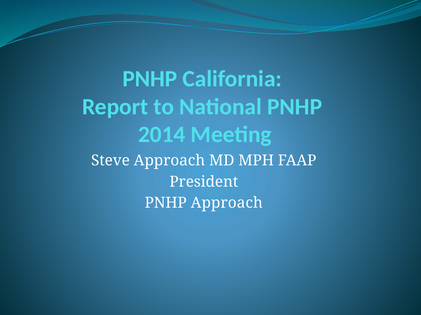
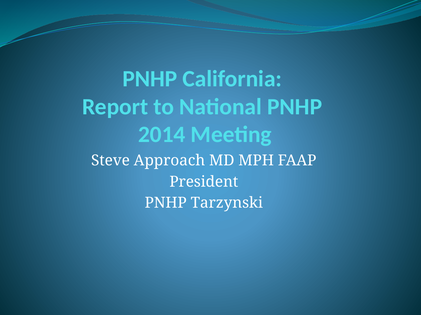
PNHP Approach: Approach -> Tarzynski
